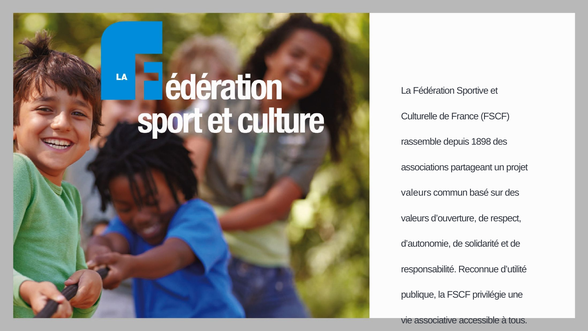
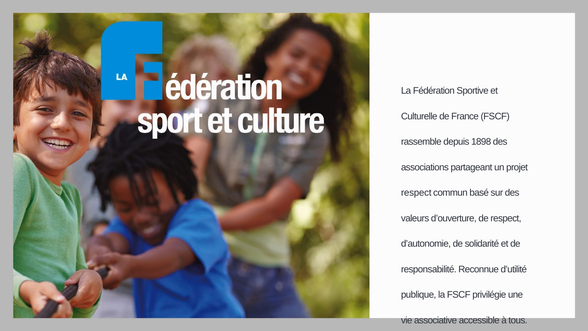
valeurs at (416, 193): valeurs -> respect
